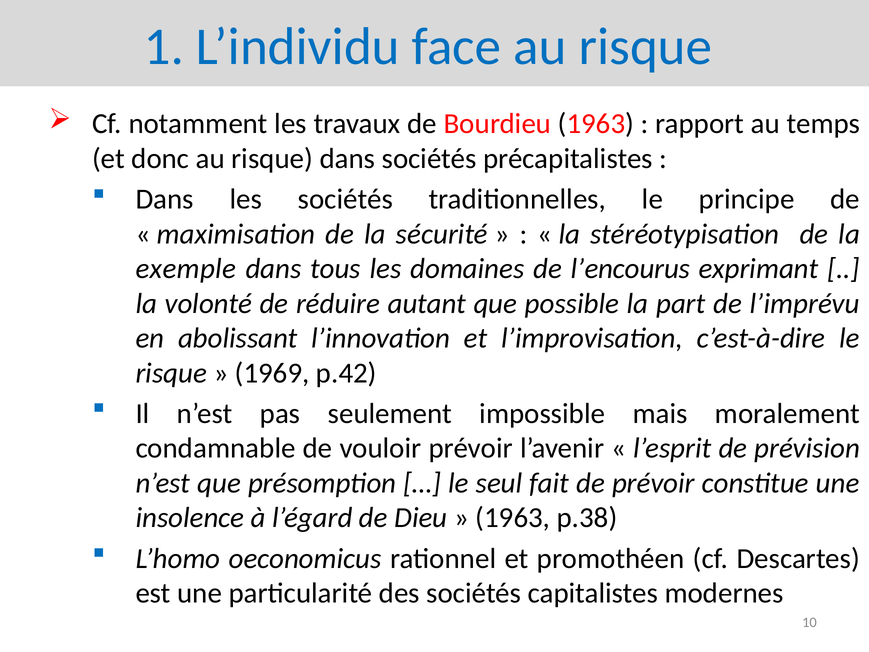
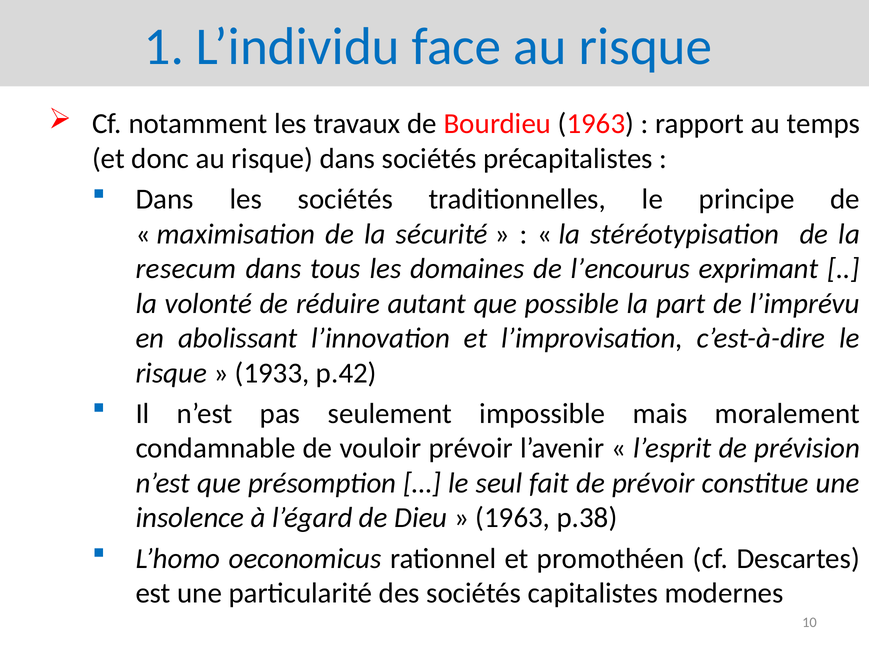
exemple: exemple -> resecum
1969: 1969 -> 1933
